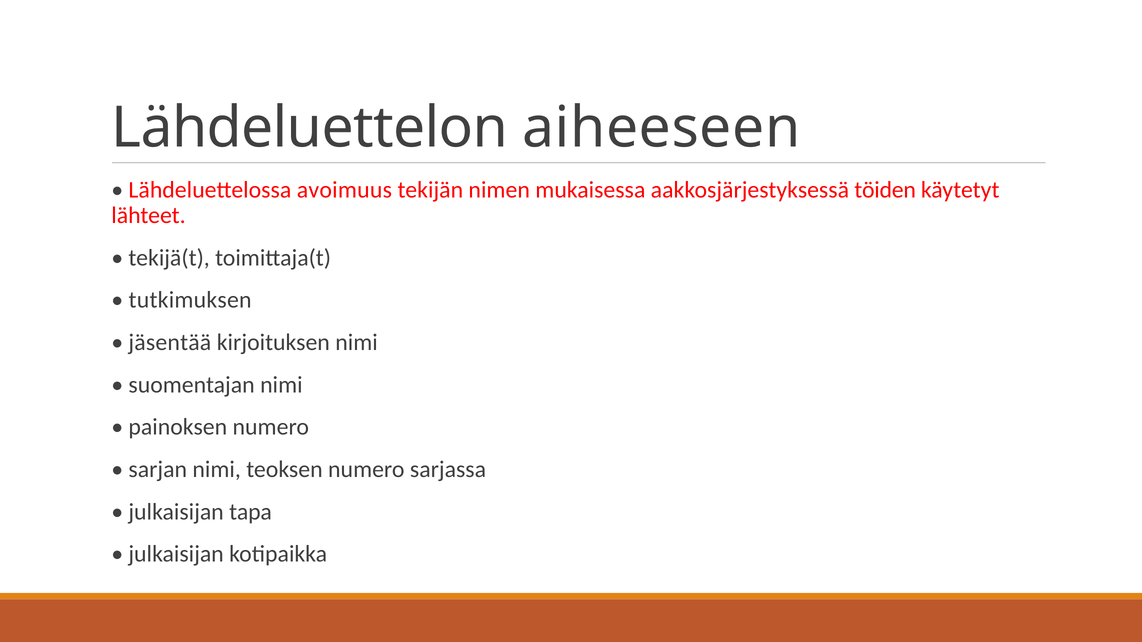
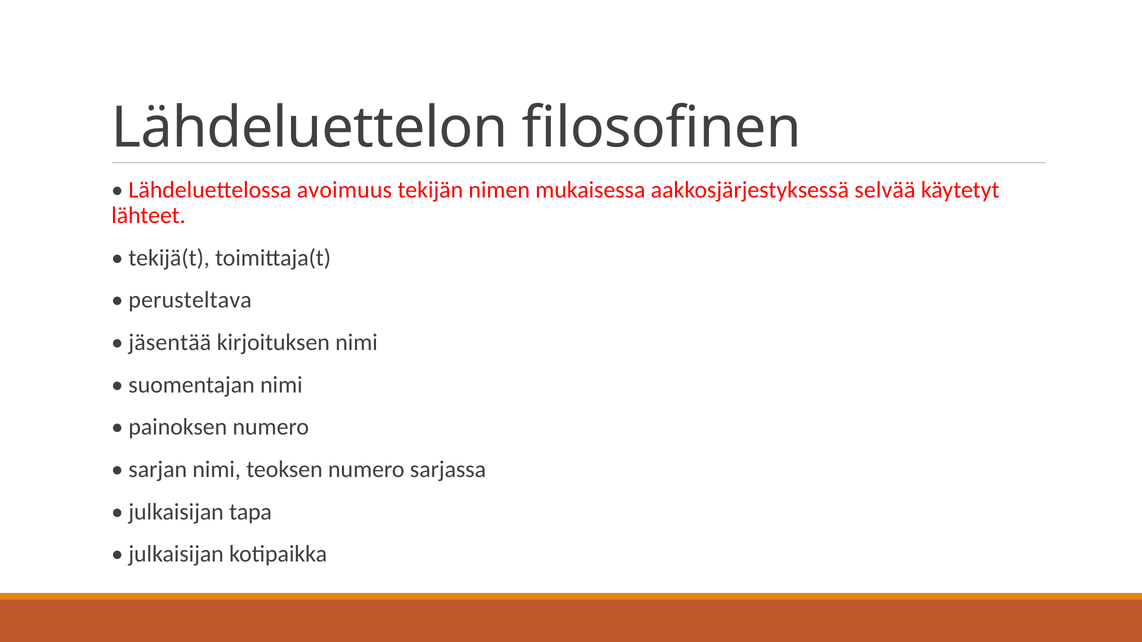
aiheeseen: aiheeseen -> filosofinen
töiden: töiden -> selvää
tutkimuksen: tutkimuksen -> perusteltava
